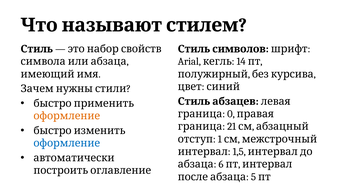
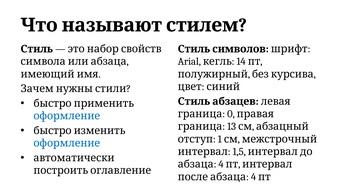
оформление at (67, 116) colour: orange -> blue
21: 21 -> 13
6 at (221, 164): 6 -> 4
5 at (253, 177): 5 -> 4
